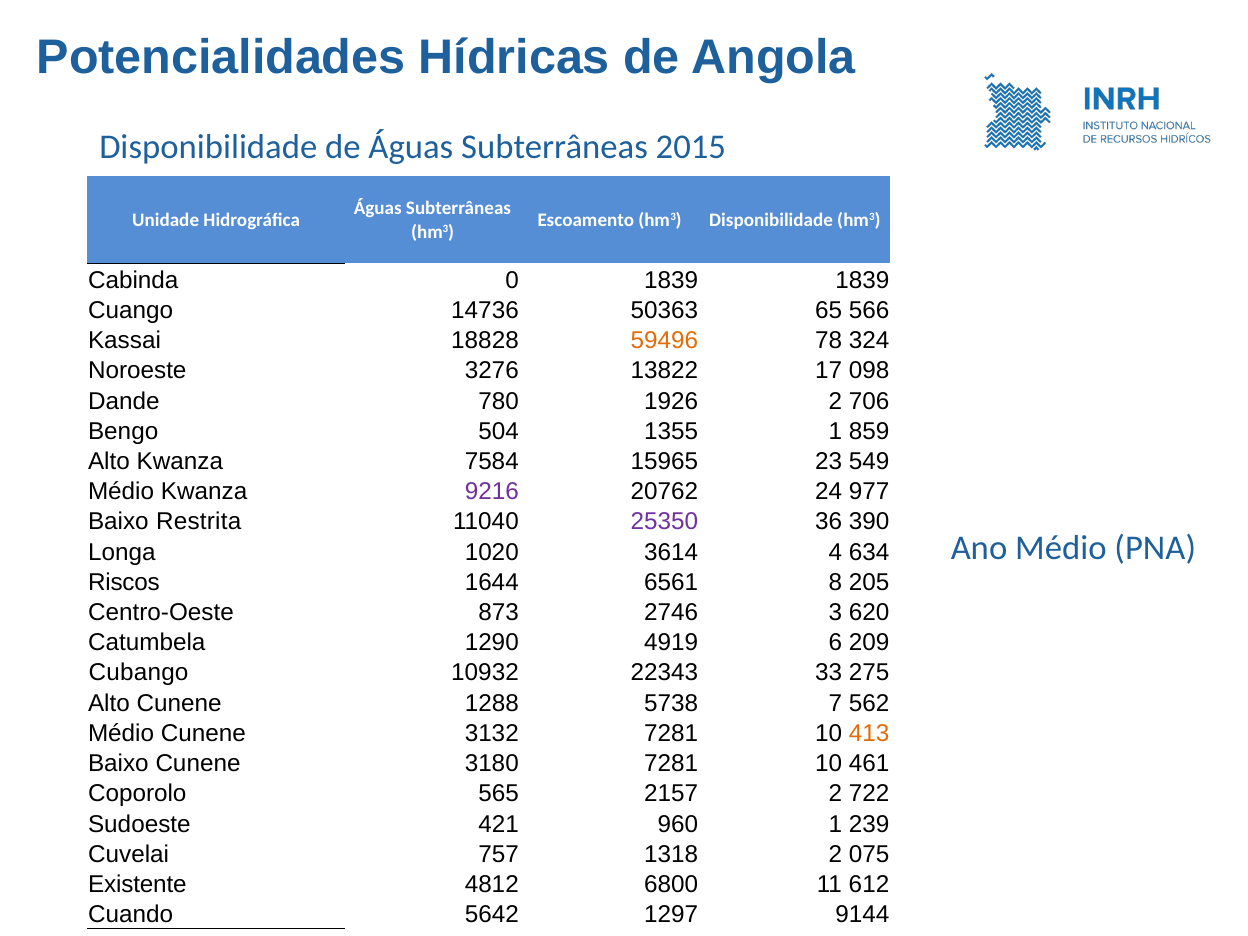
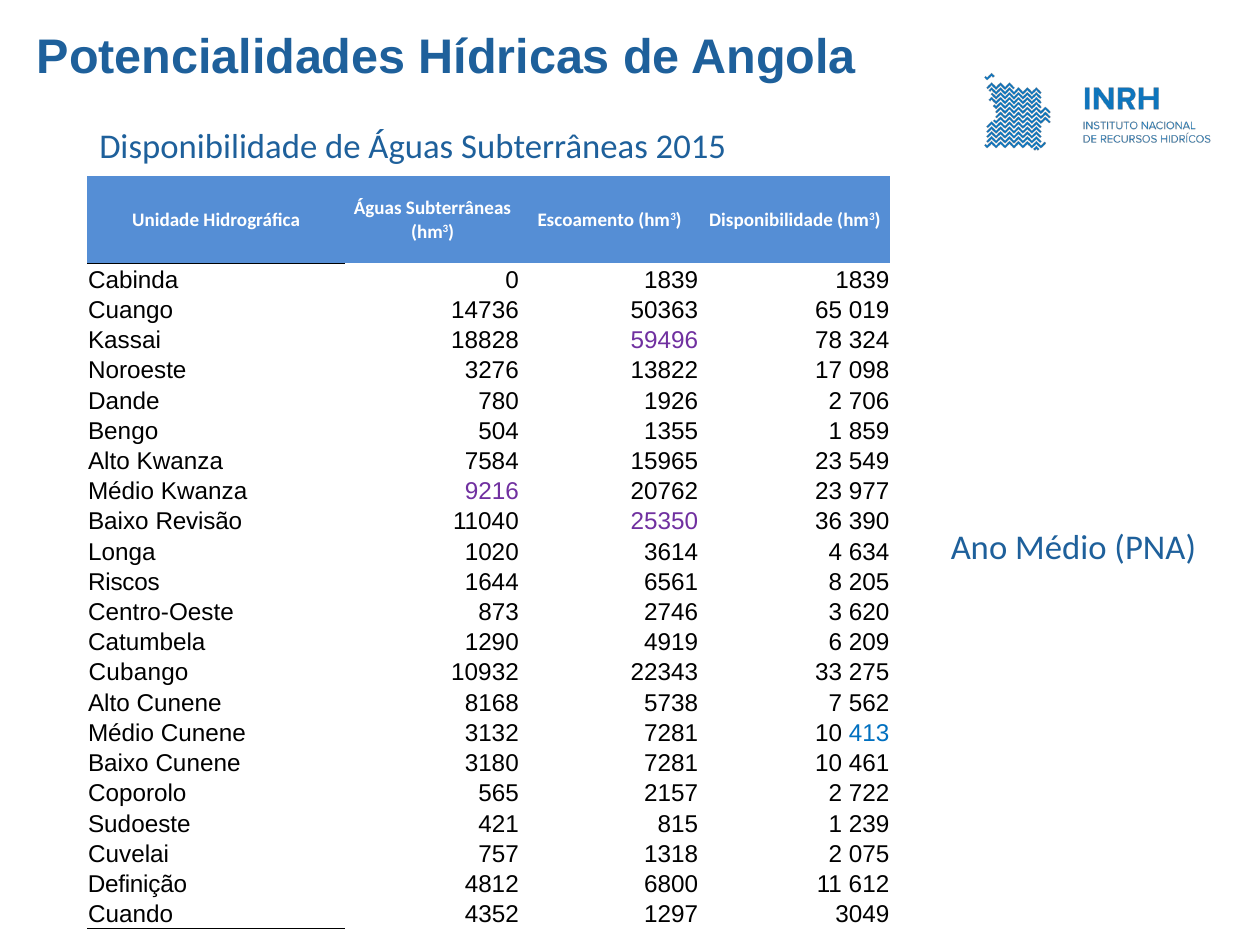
566: 566 -> 019
59496 colour: orange -> purple
20762 24: 24 -> 23
Restrita: Restrita -> Revisão
1288: 1288 -> 8168
413 colour: orange -> blue
960: 960 -> 815
Existente: Existente -> Definição
5642: 5642 -> 4352
9144: 9144 -> 3049
